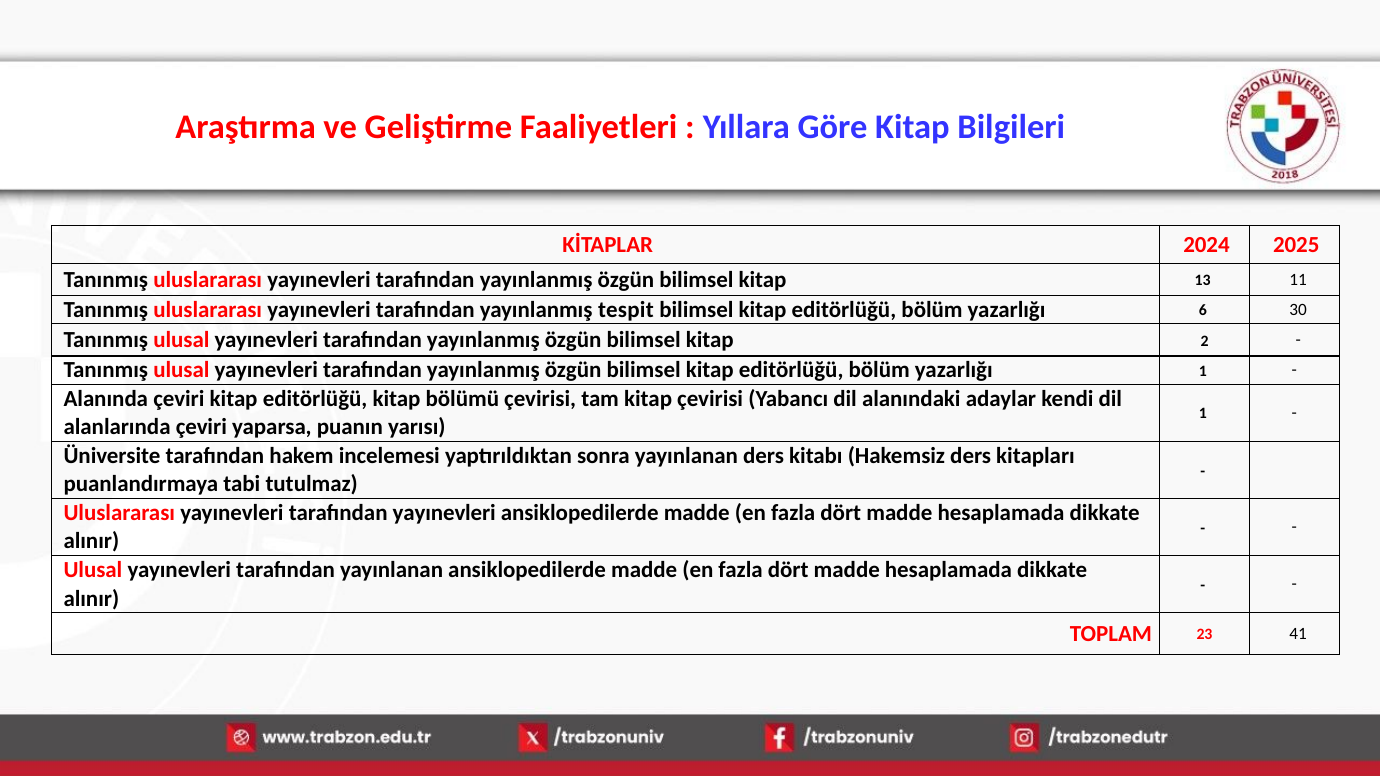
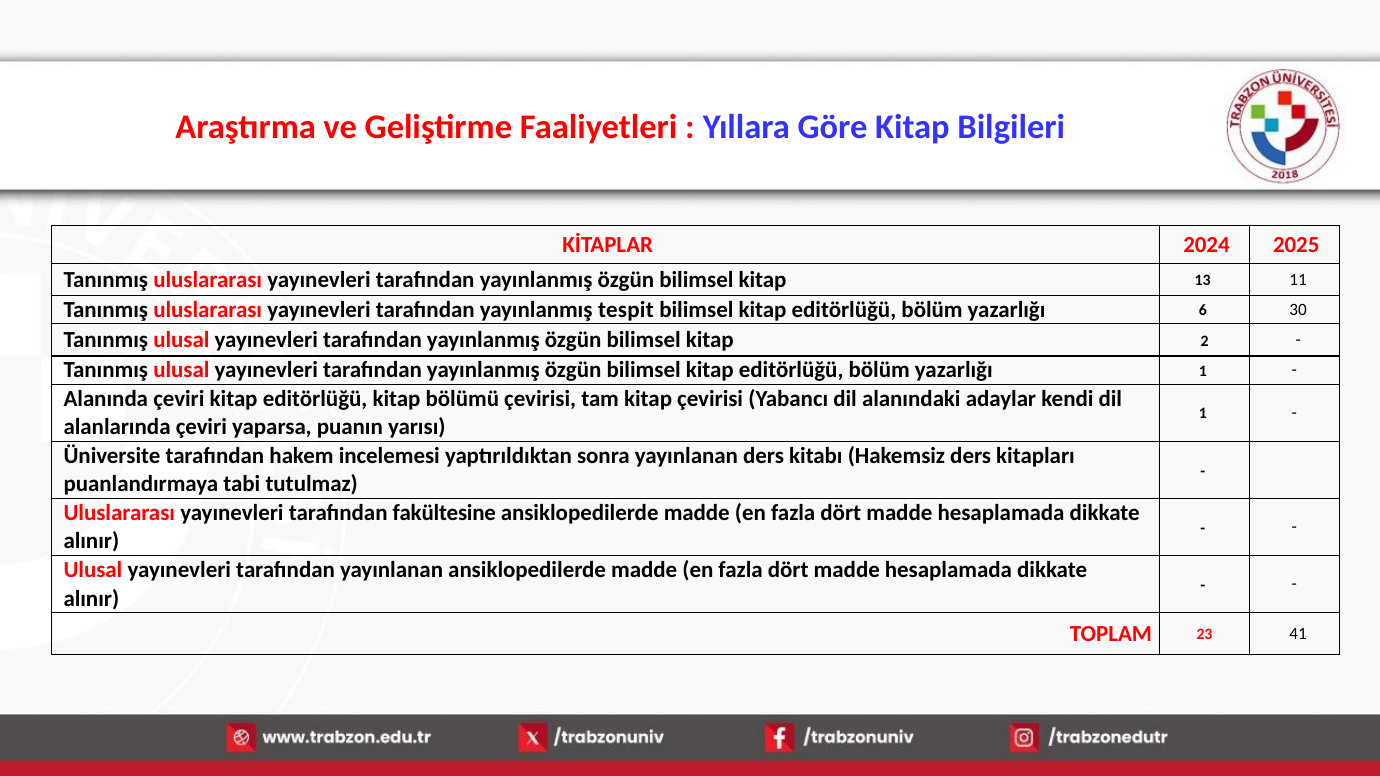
tarafından yayınevleri: yayınevleri -> fakültesine
